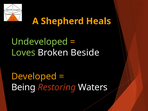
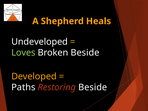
Undeveloped colour: light green -> white
Being: Being -> Paths
Restoring Waters: Waters -> Beside
